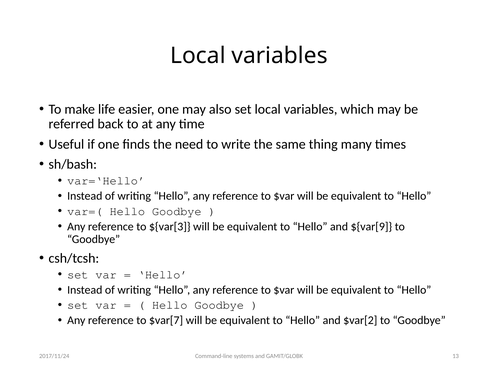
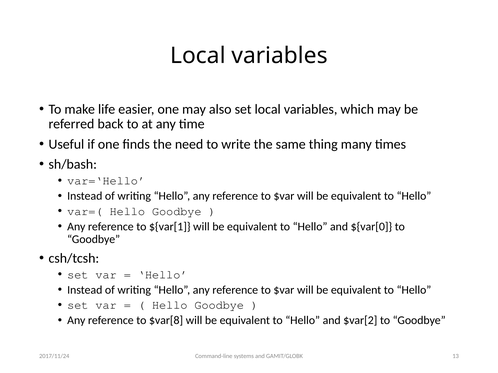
${var[3: ${var[3 -> ${var[1
${var[9: ${var[9 -> ${var[0
$var[7: $var[7 -> $var[8
